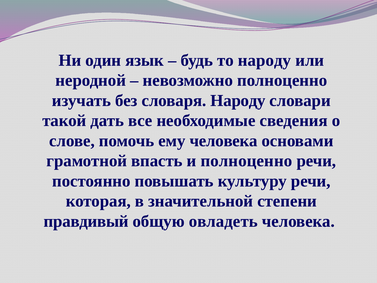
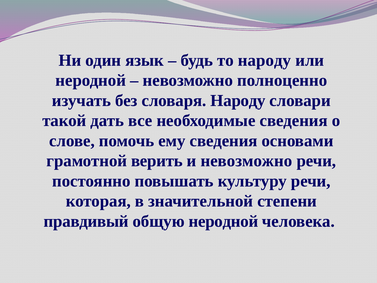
ему человека: человека -> сведения
впасть: впасть -> верить
и полноценно: полноценно -> невозможно
общую овладеть: овладеть -> неродной
